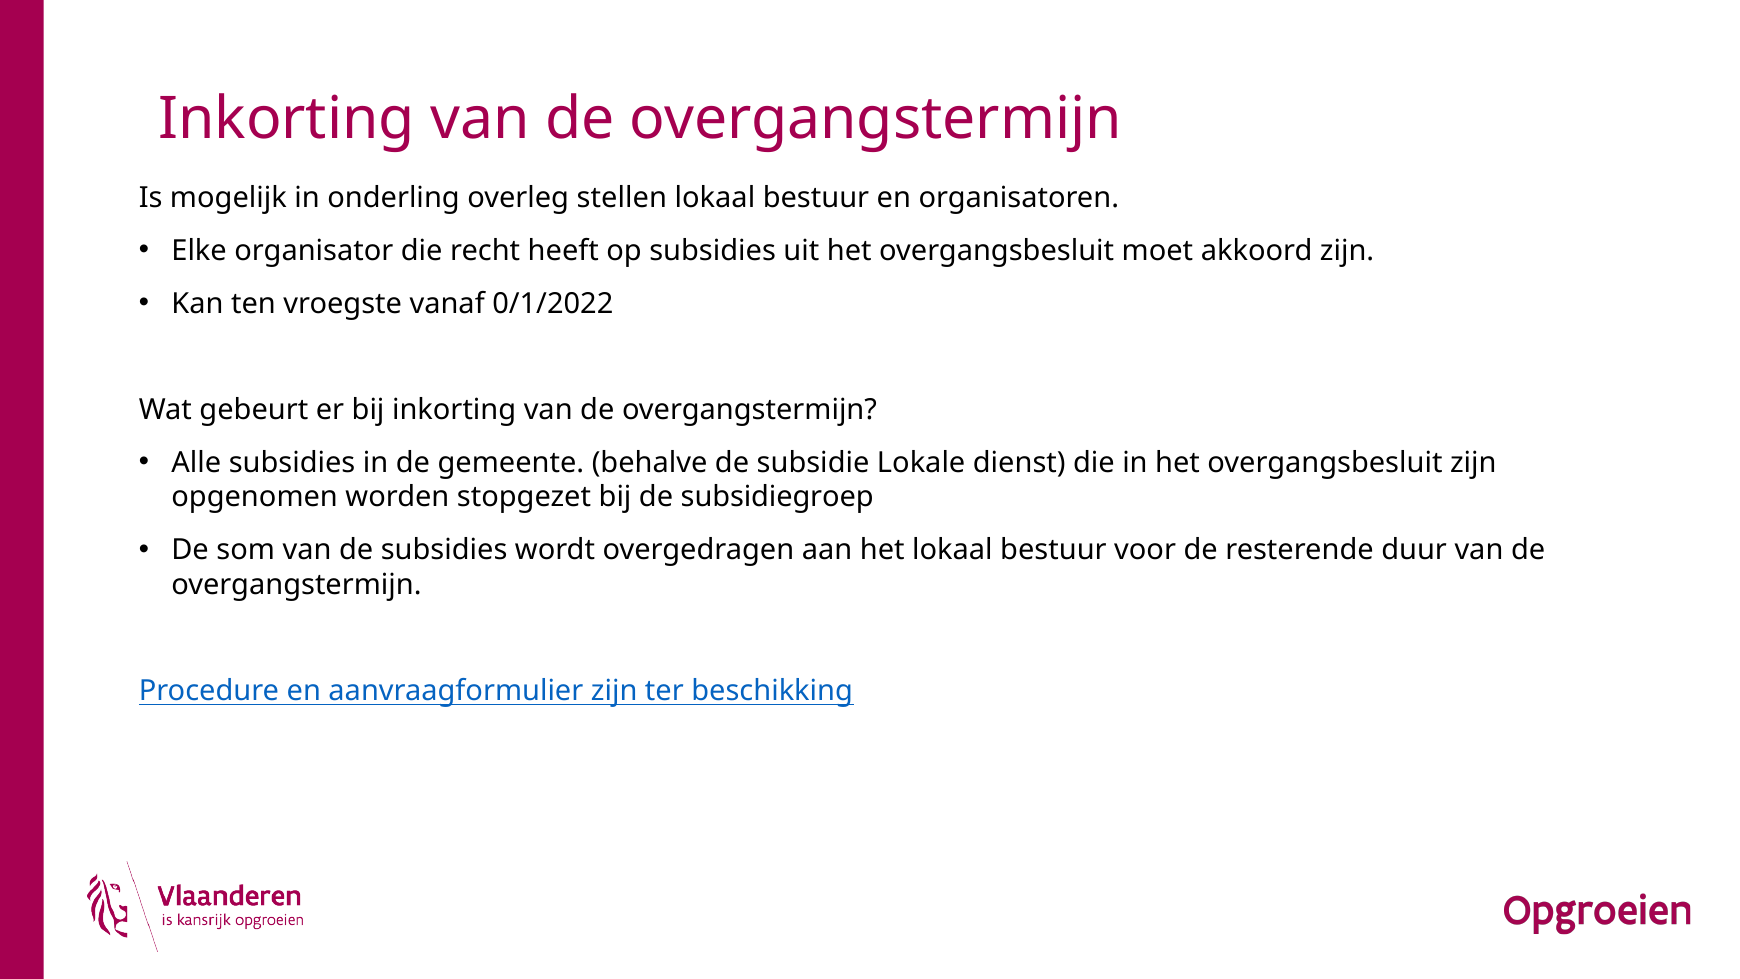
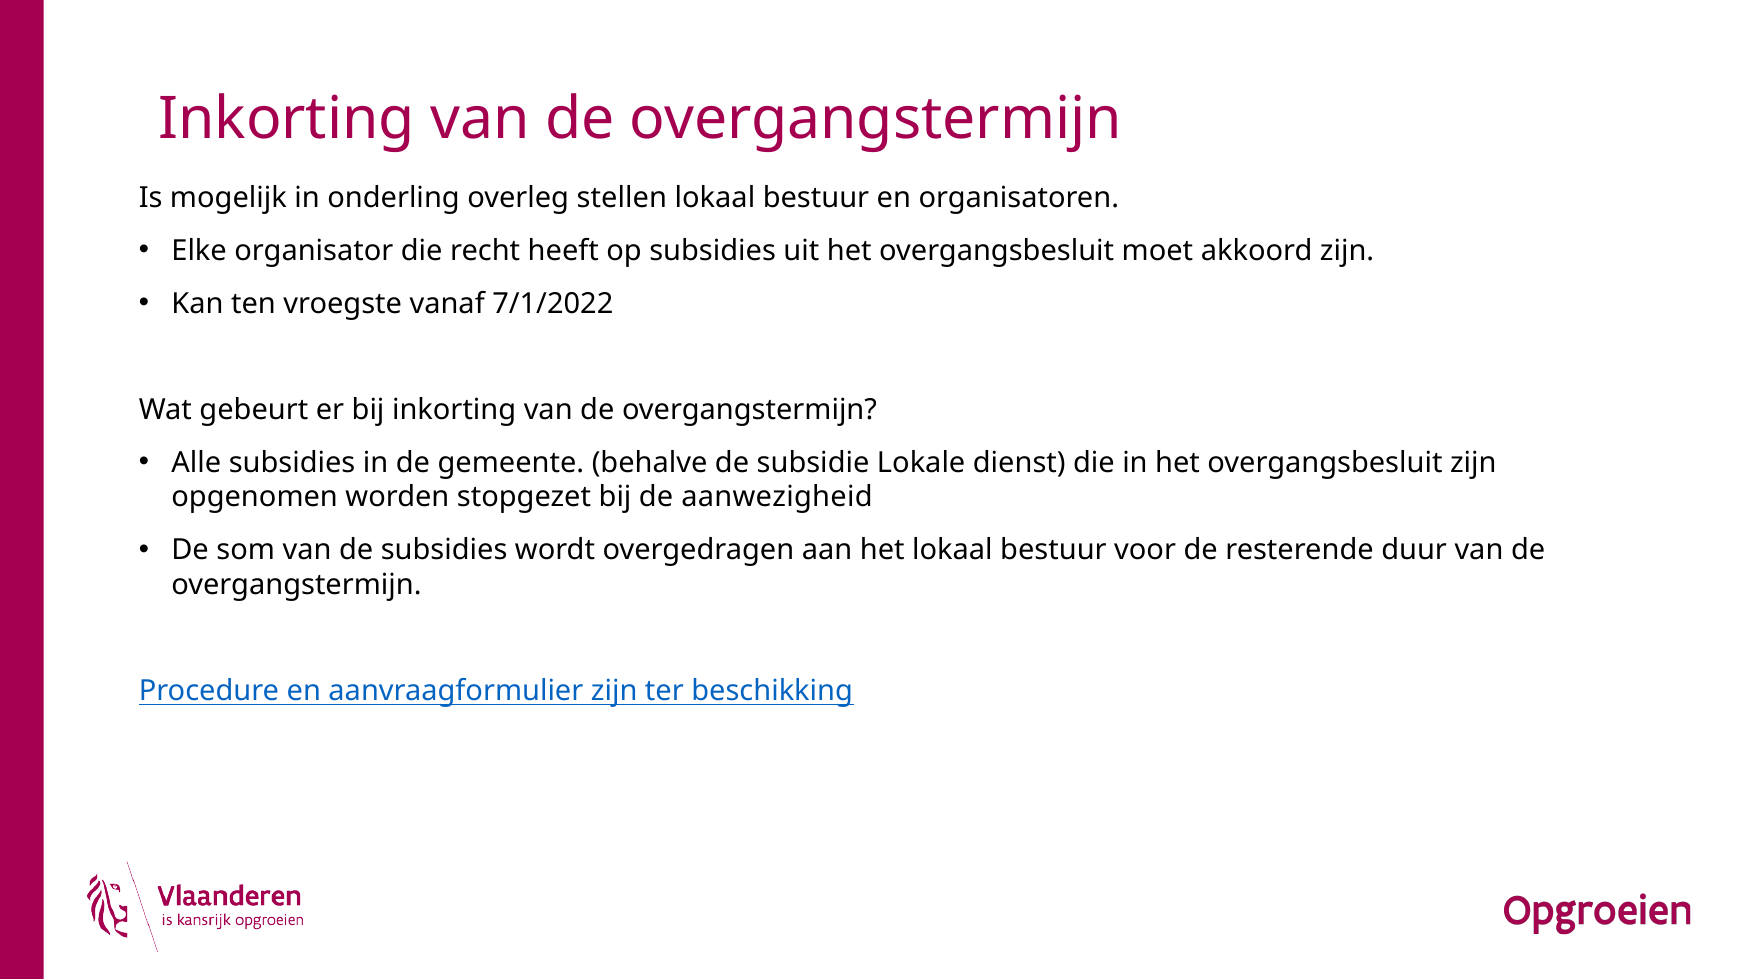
0/1/2022: 0/1/2022 -> 7/1/2022
subsidiegroep: subsidiegroep -> aanwezigheid
